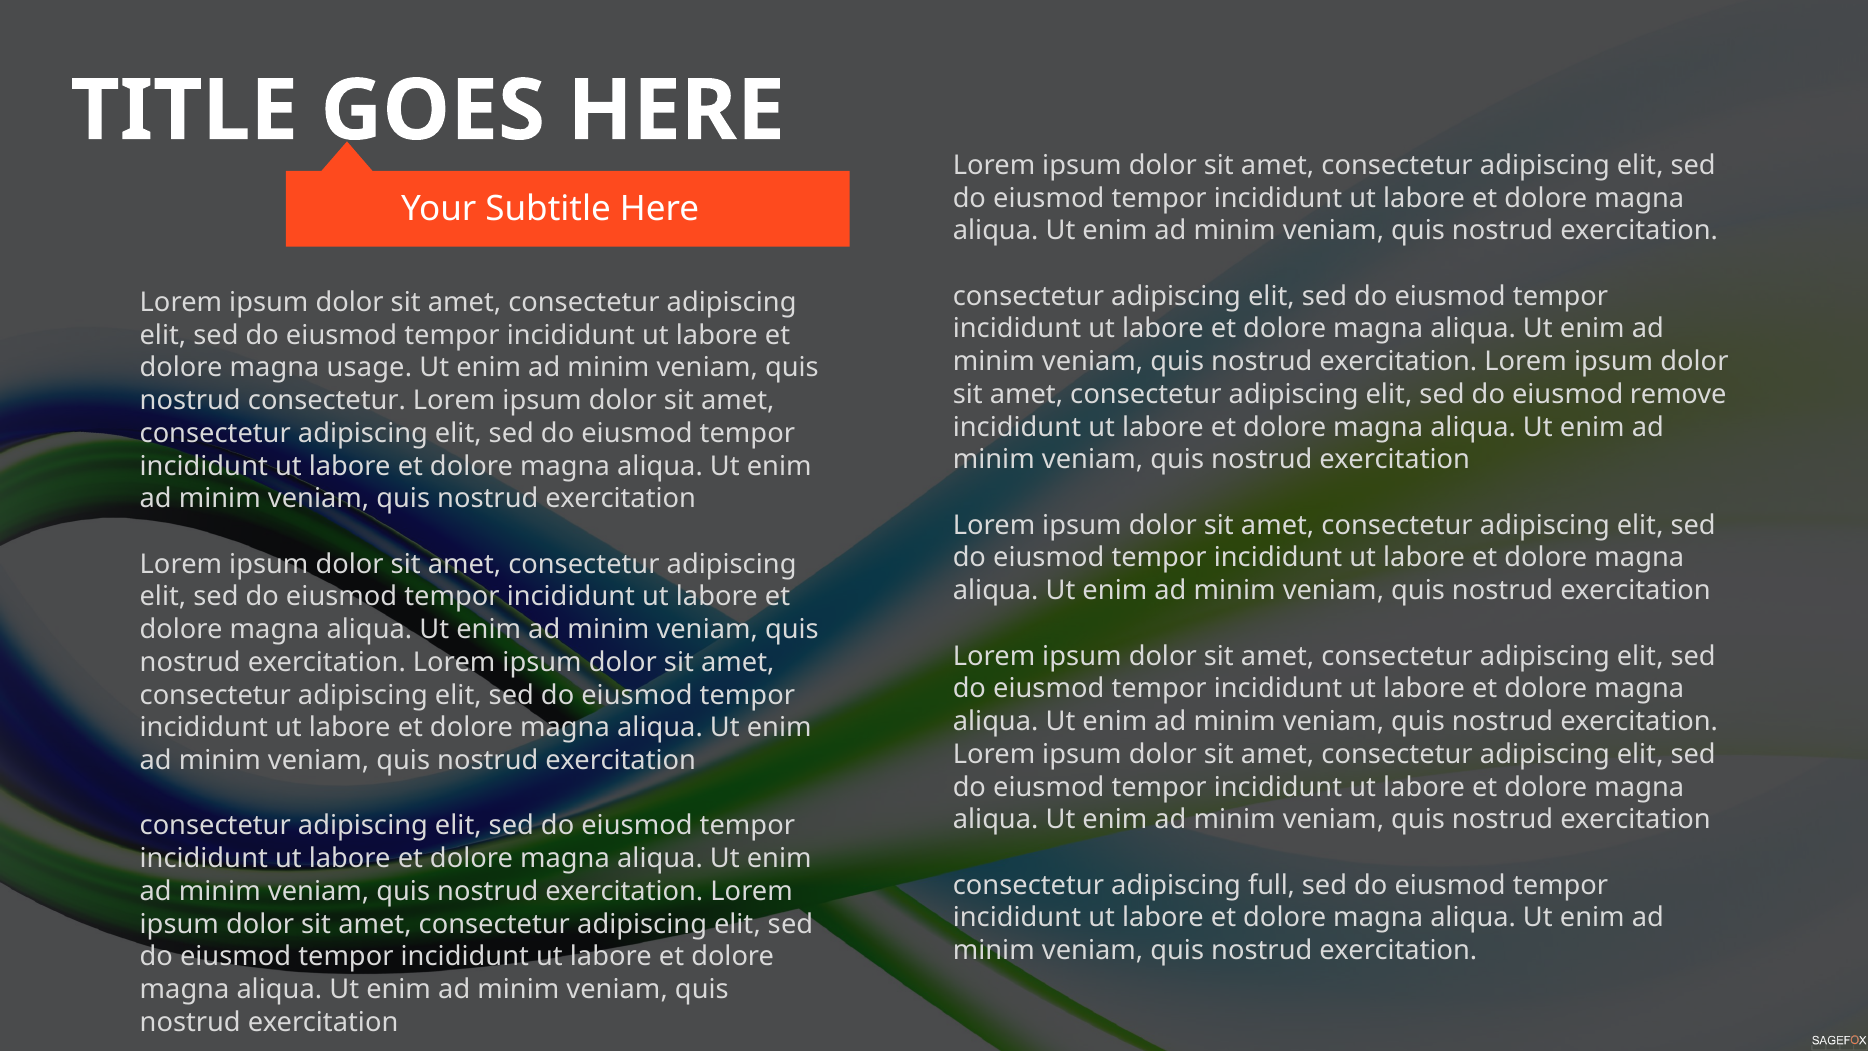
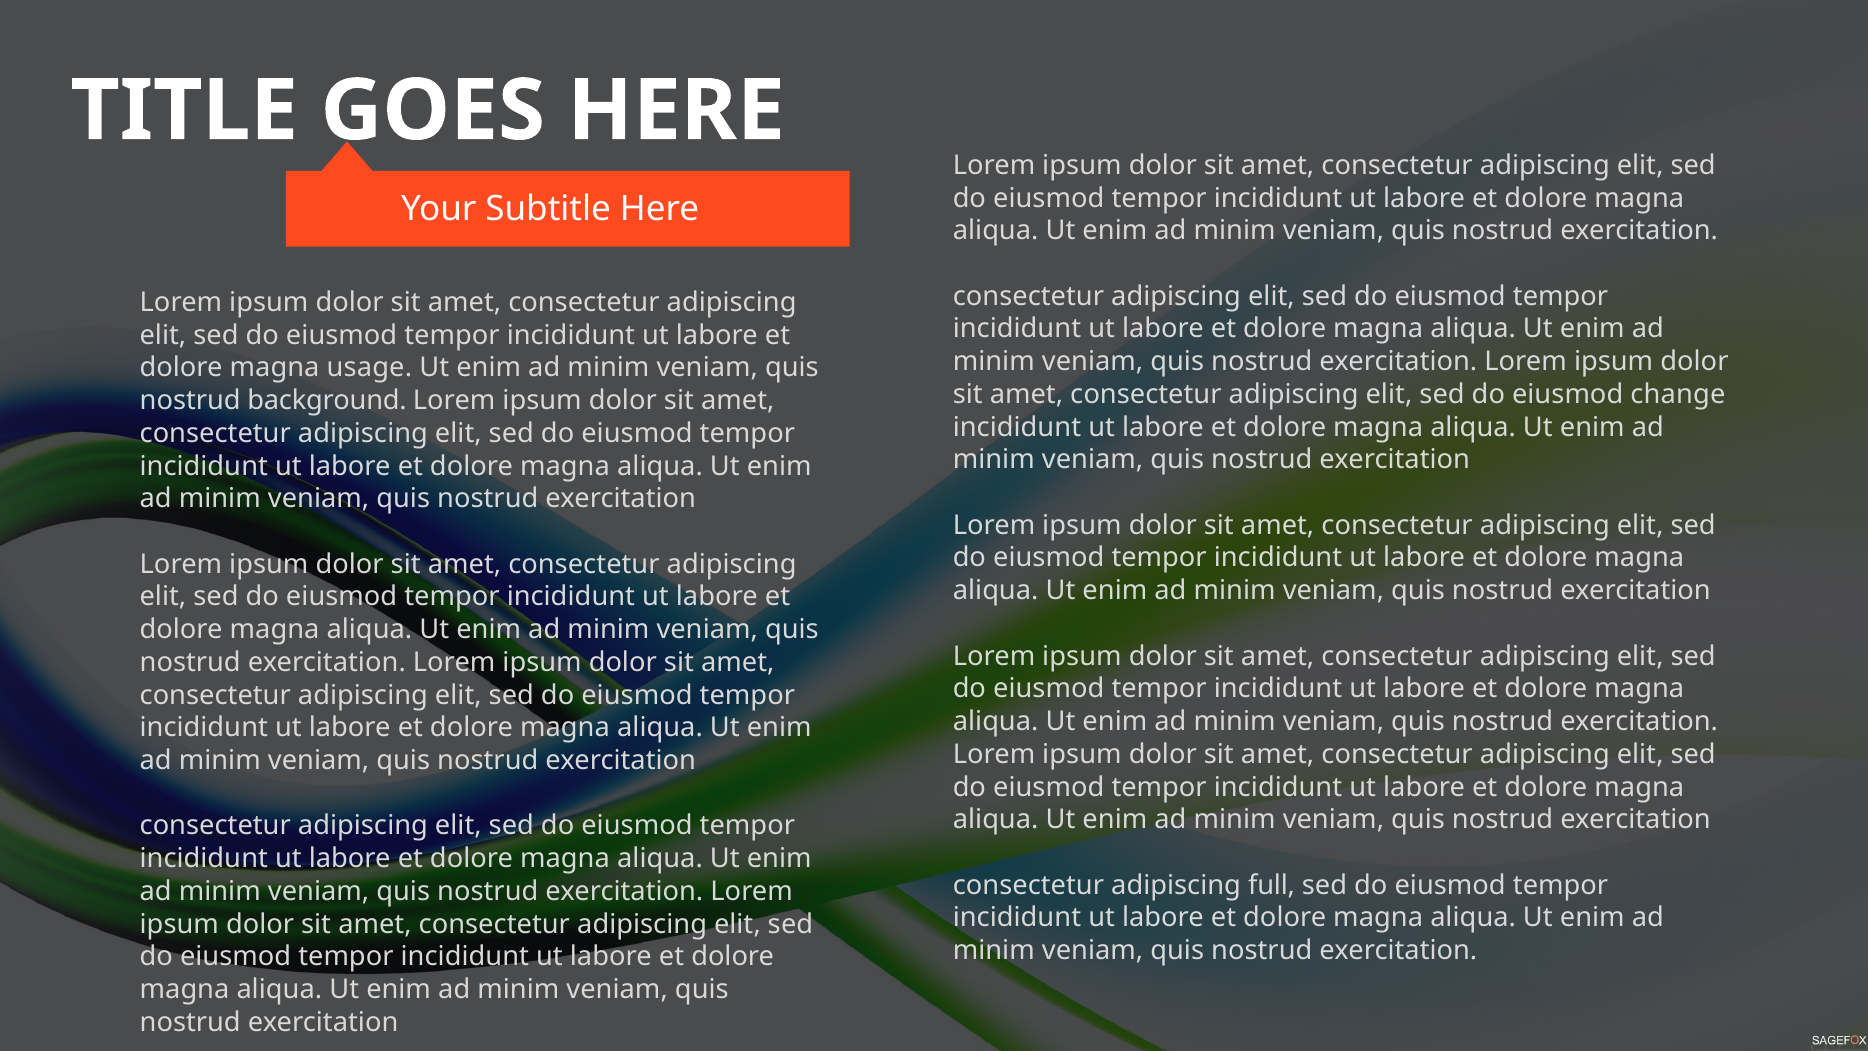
remove: remove -> change
nostrud consectetur: consectetur -> background
